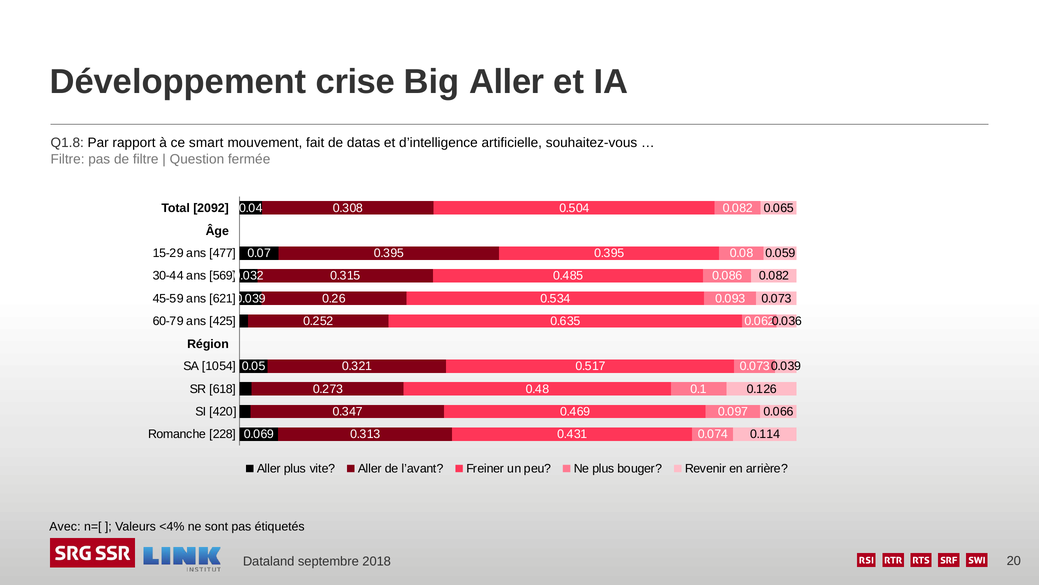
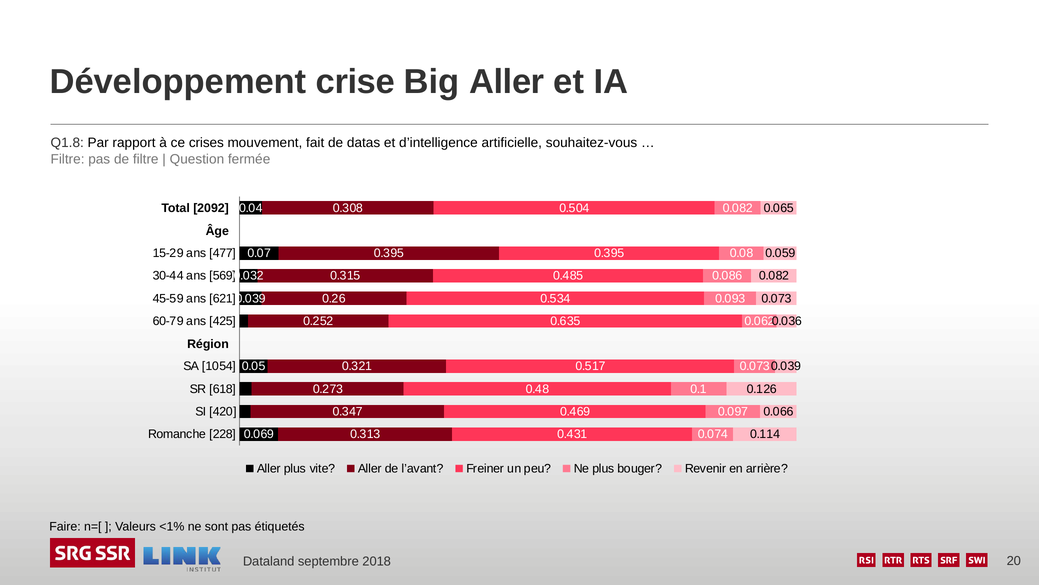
smart: smart -> crises
Avec: Avec -> Faire
<4%: <4% -> <1%
